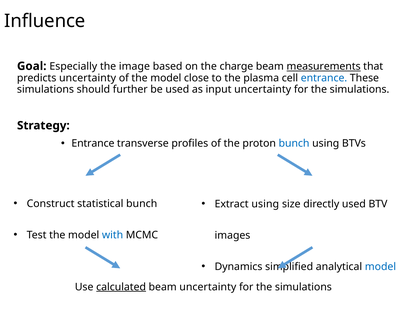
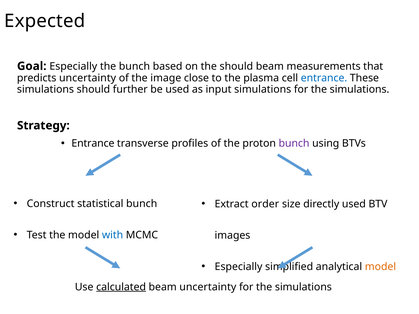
Influence: Influence -> Expected
the image: image -> bunch
the charge: charge -> should
measurements underline: present -> none
of the model: model -> image
input uncertainty: uncertainty -> simulations
bunch at (294, 143) colour: blue -> purple
Extract using: using -> order
Dynamics at (239, 267): Dynamics -> Especially
model at (380, 267) colour: blue -> orange
